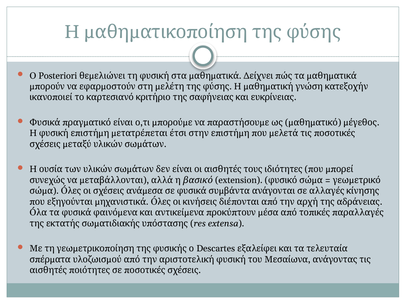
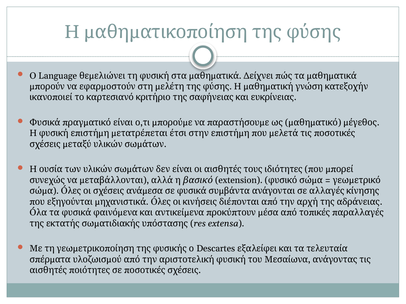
Posteriori: Posteriori -> Language
